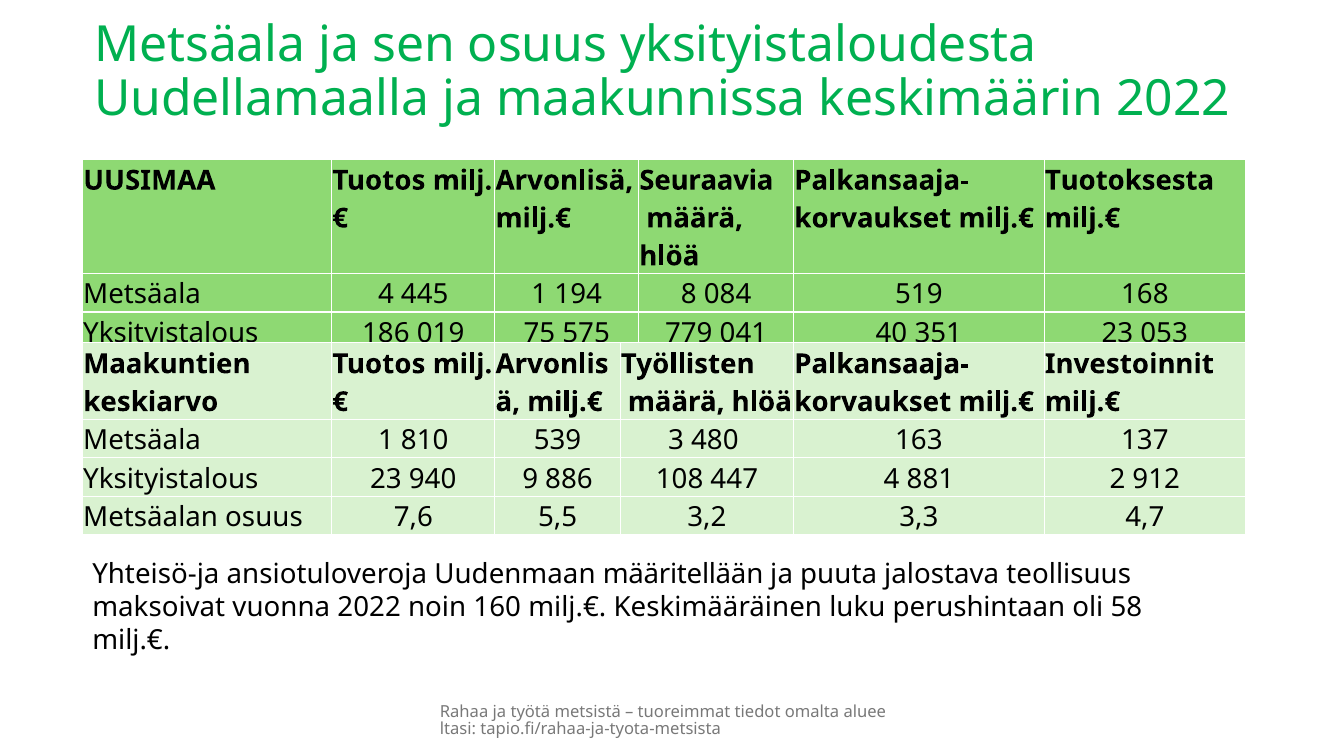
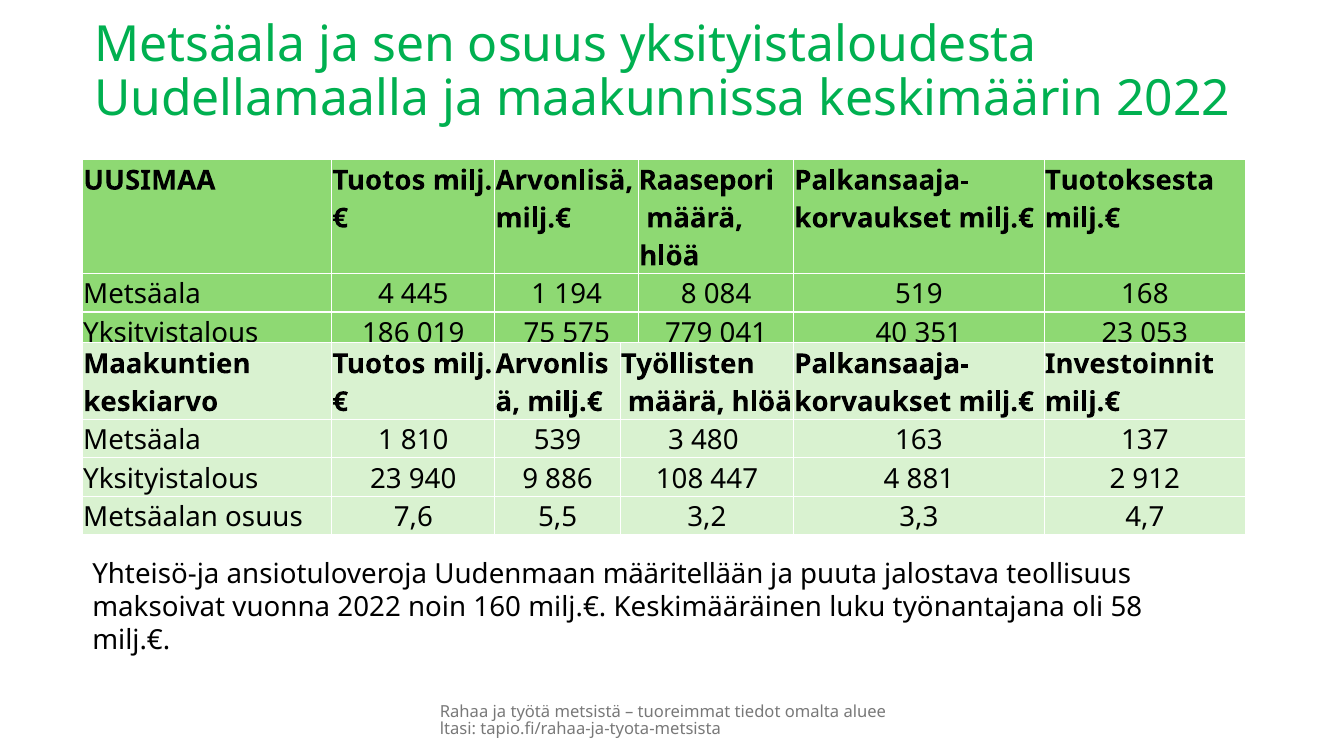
Seuraavia: Seuraavia -> Raasepori
perushintaan: perushintaan -> työnantajana
